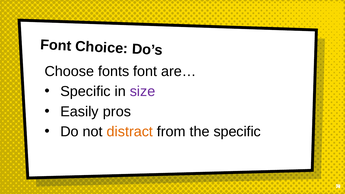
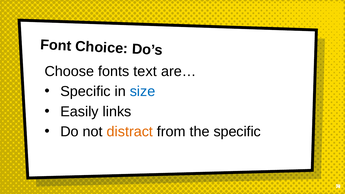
fonts font: font -> text
size colour: purple -> blue
pros: pros -> links
